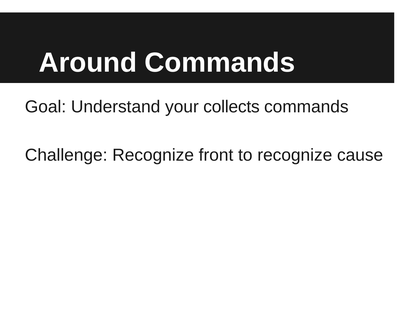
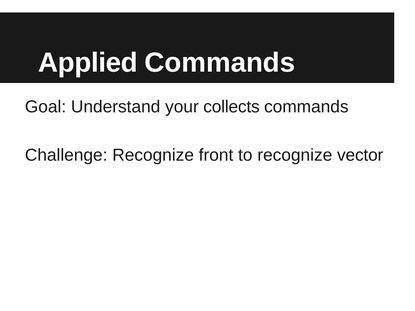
Around: Around -> Applied
cause: cause -> vector
